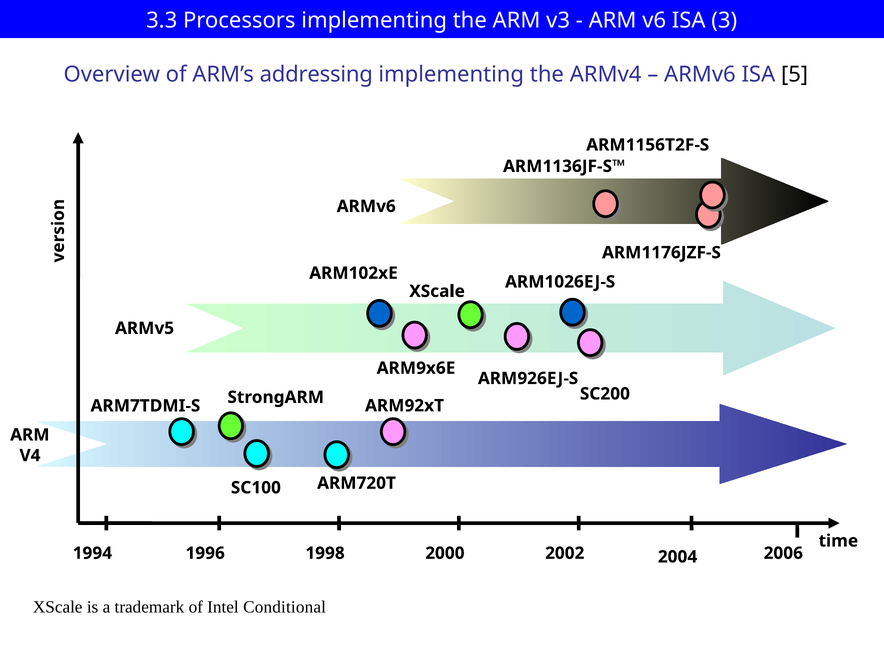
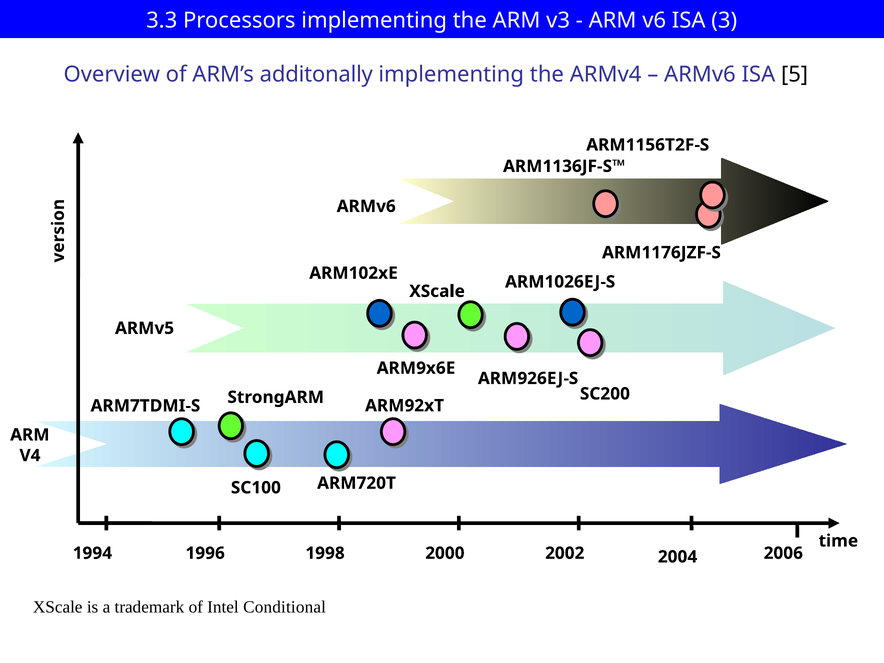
addressing: addressing -> additonally
